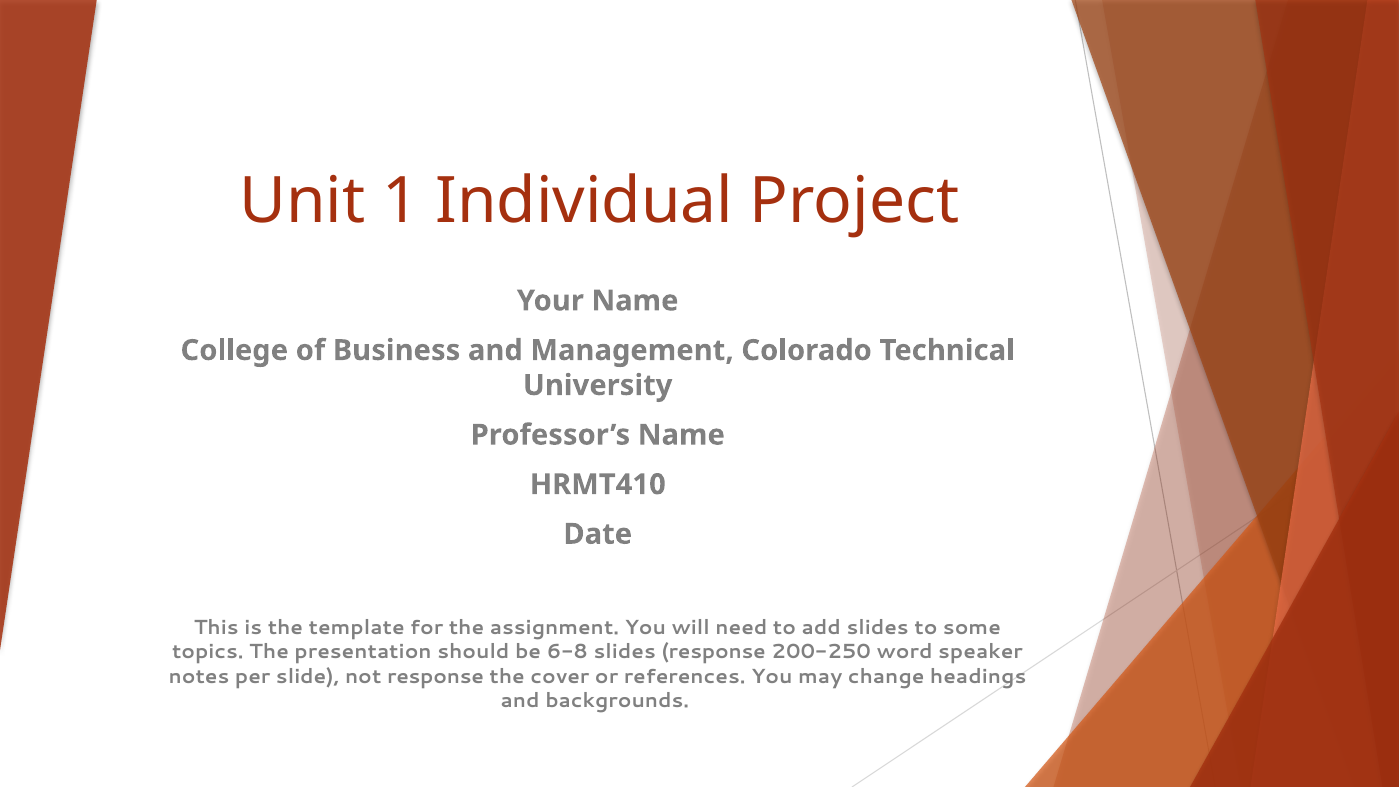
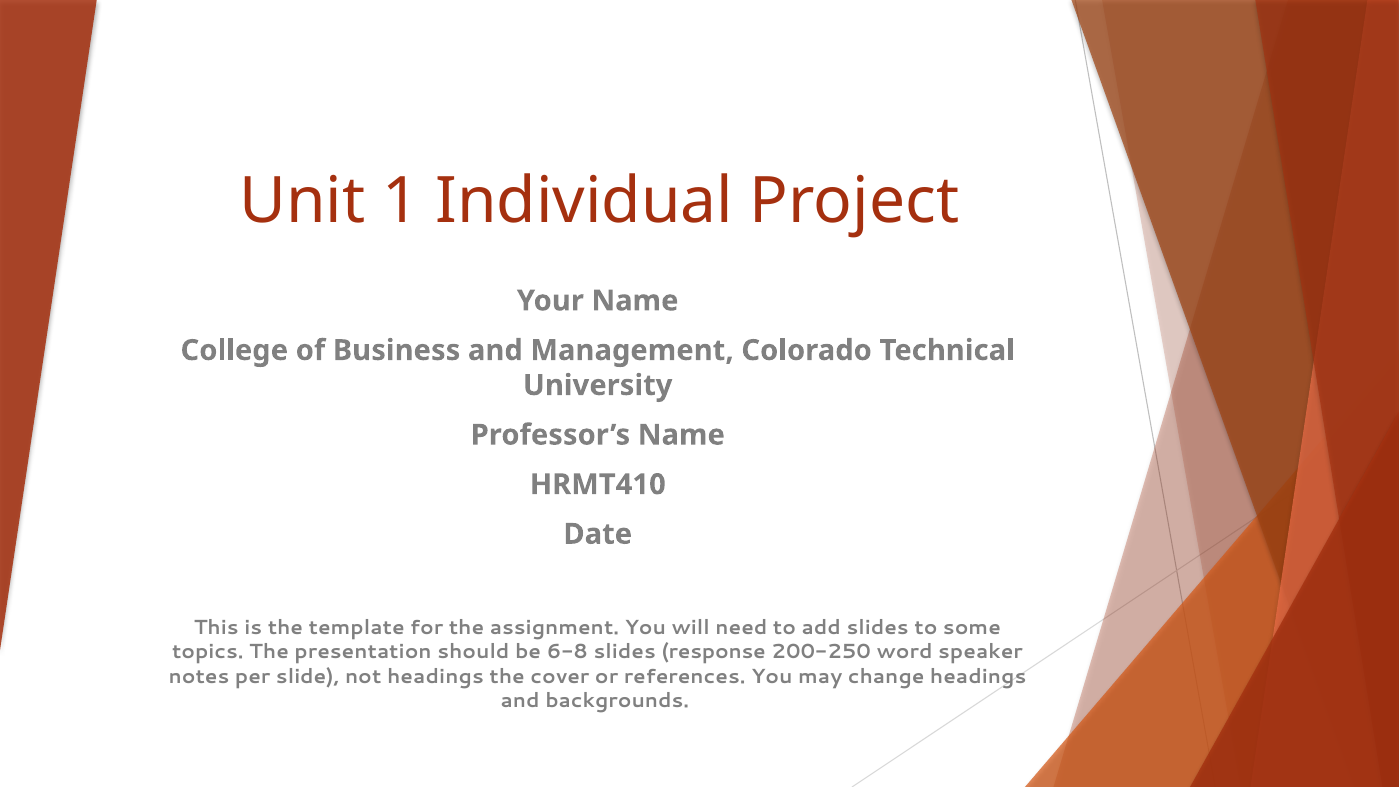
not response: response -> headings
